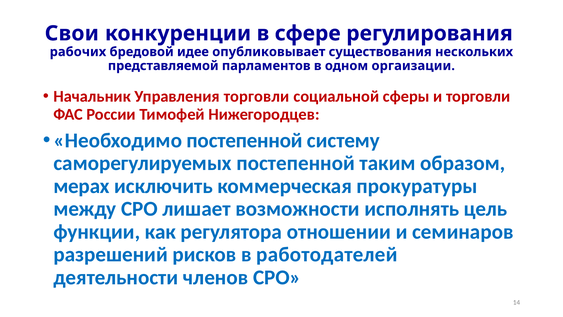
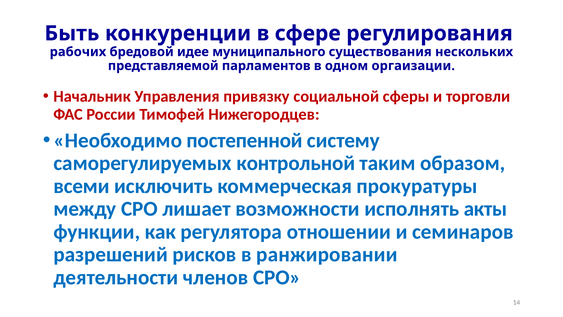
Свои: Свои -> Быть
опубликовывает: опубликовывает -> муниципального
Управления торговли: торговли -> привязку
саморегулируемых постепенной: постепенной -> контрольной
мерах: мерах -> всеми
цель: цель -> акты
работодателей: работодателей -> ранжировании
